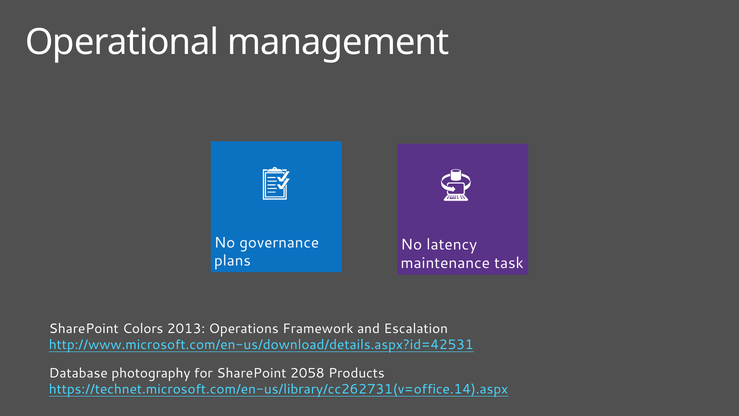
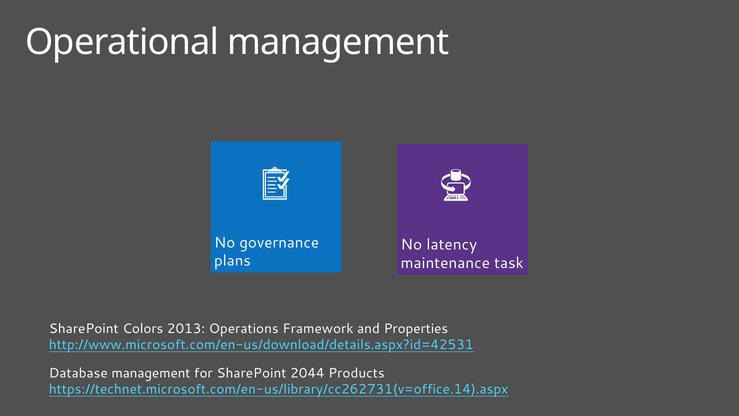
Escalation: Escalation -> Properties
Database photography: photography -> management
2058: 2058 -> 2044
